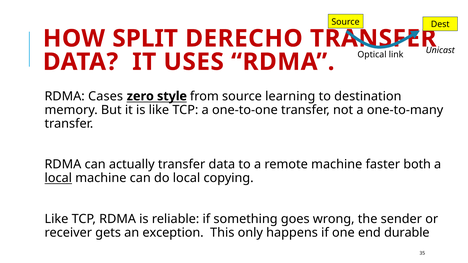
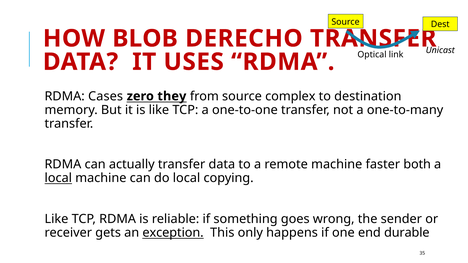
SPLIT: SPLIT -> BLOB
style: style -> they
learning: learning -> complex
exception underline: none -> present
